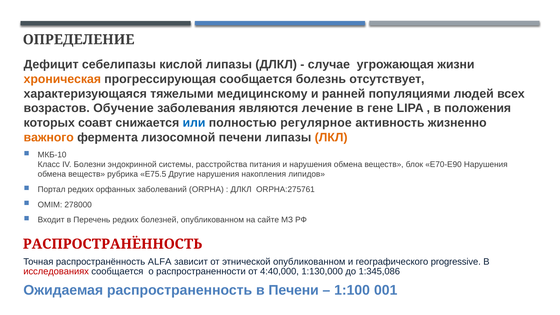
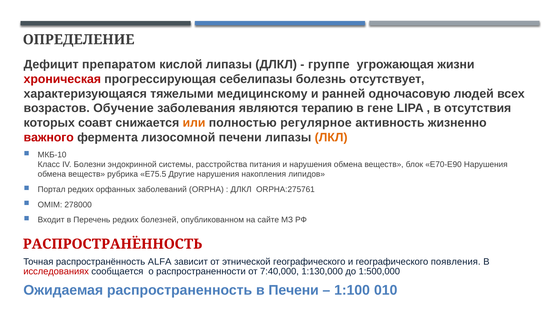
себелипазы: себелипазы -> препаратом
случае: случае -> группе
хроническая colour: orange -> red
прогрессирующая сообщается: сообщается -> себелипазы
популяциями: популяциями -> одночасовую
лечение: лечение -> терапию
положения: положения -> отсутствия
или colour: blue -> orange
важного colour: orange -> red
этнической опубликованном: опубликованном -> географического
progressive: progressive -> появления
4:40,000: 4:40,000 -> 7:40,000
1:345,086: 1:345,086 -> 1:500,000
001: 001 -> 010
